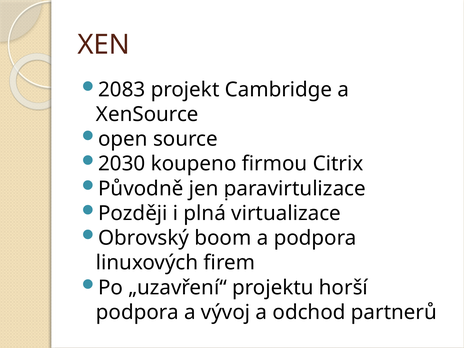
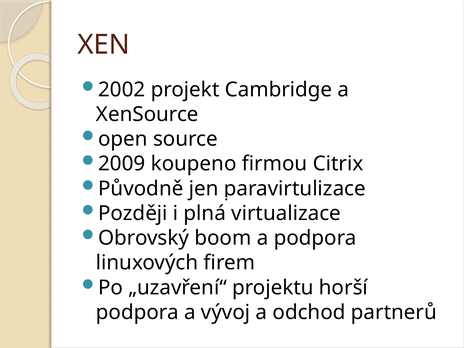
2083: 2083 -> 2002
2030: 2030 -> 2009
